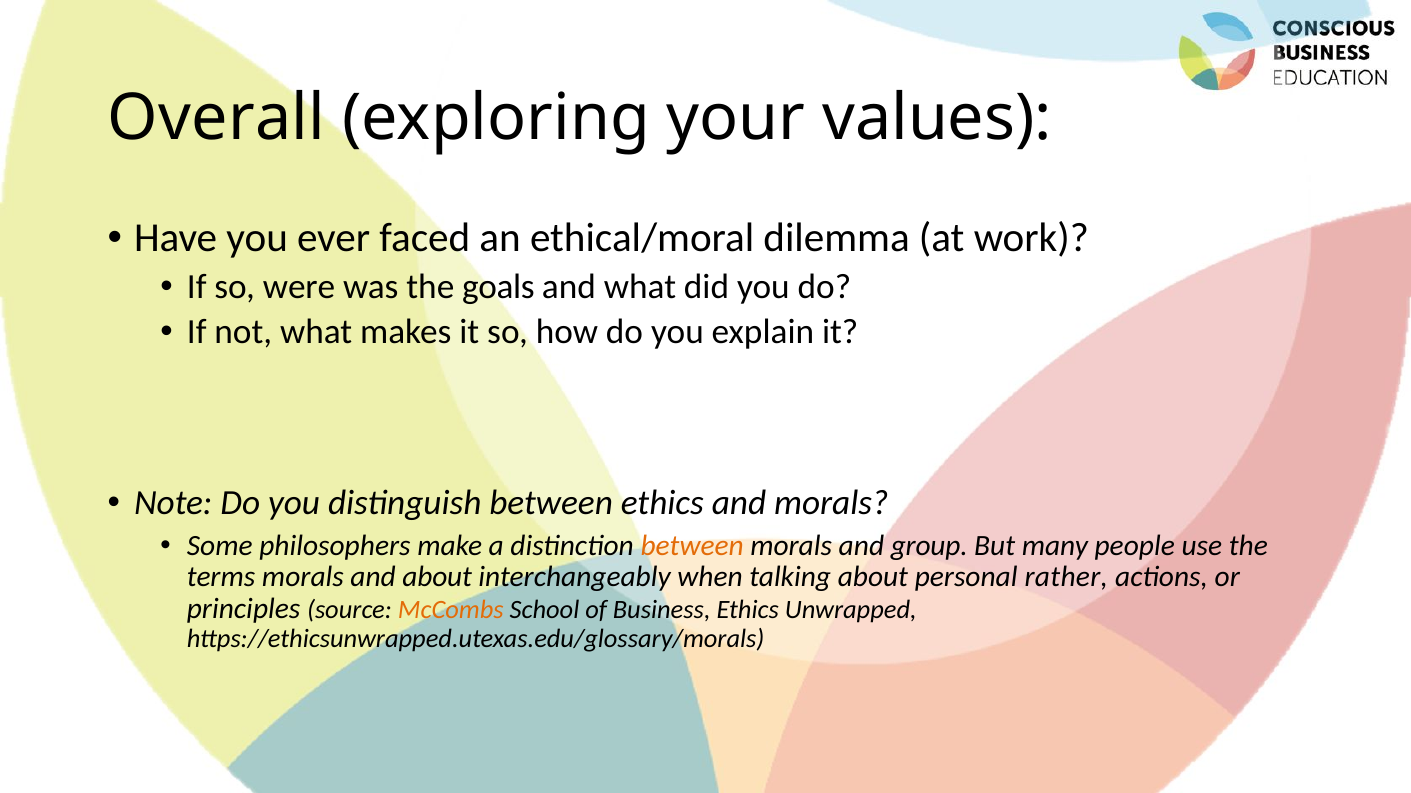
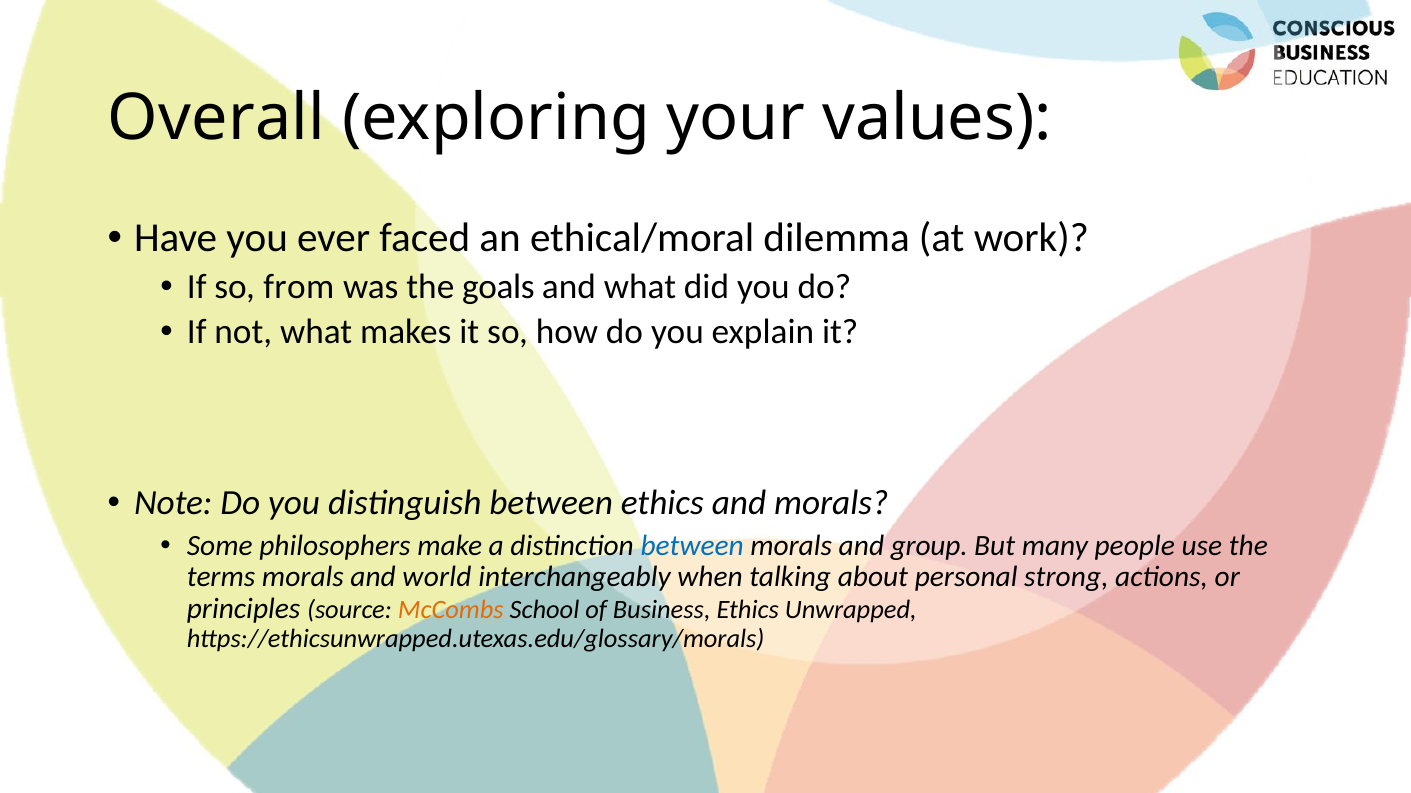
were: were -> from
between at (692, 546) colour: orange -> blue
and about: about -> world
rather: rather -> strong
